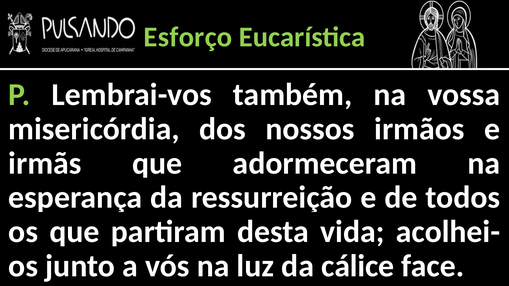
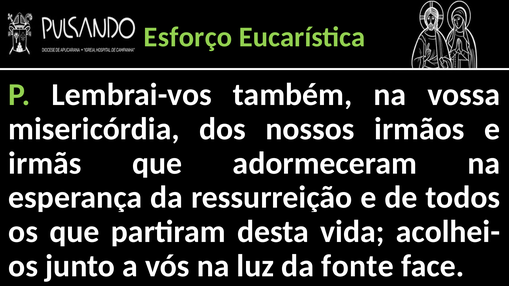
cálice: cálice -> fonte
